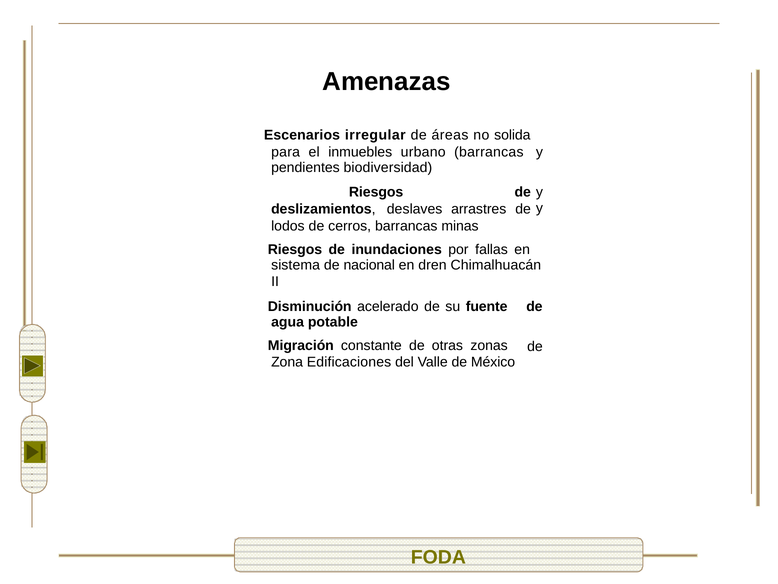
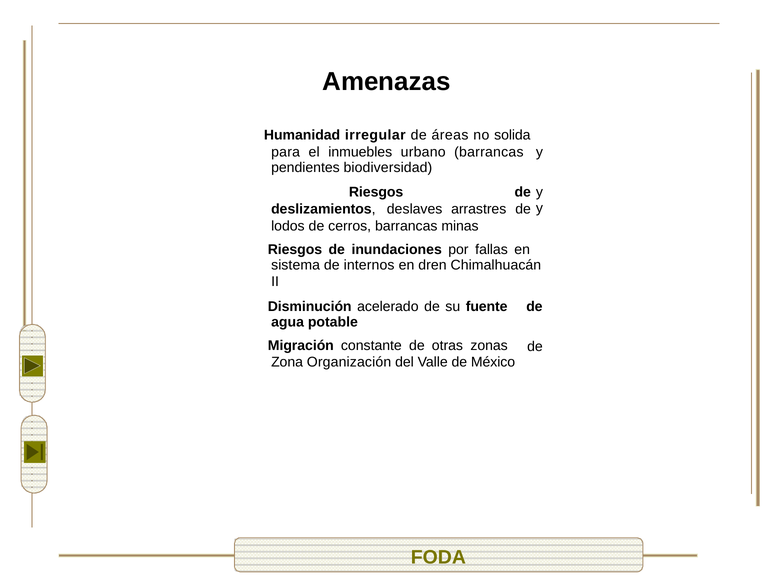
Escenarios: Escenarios -> Humanidad
nacional: nacional -> internos
Edificaciones: Edificaciones -> Organización
